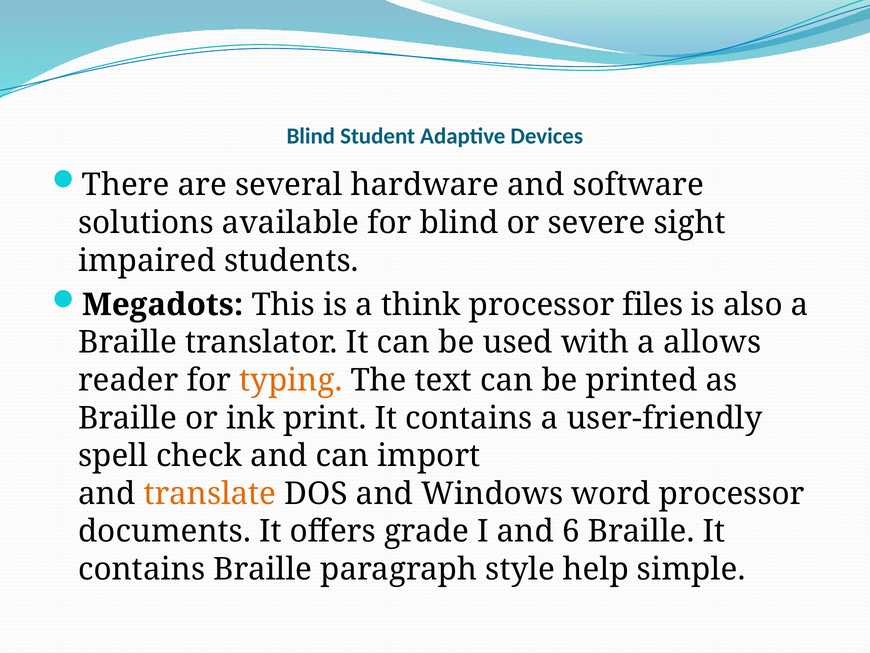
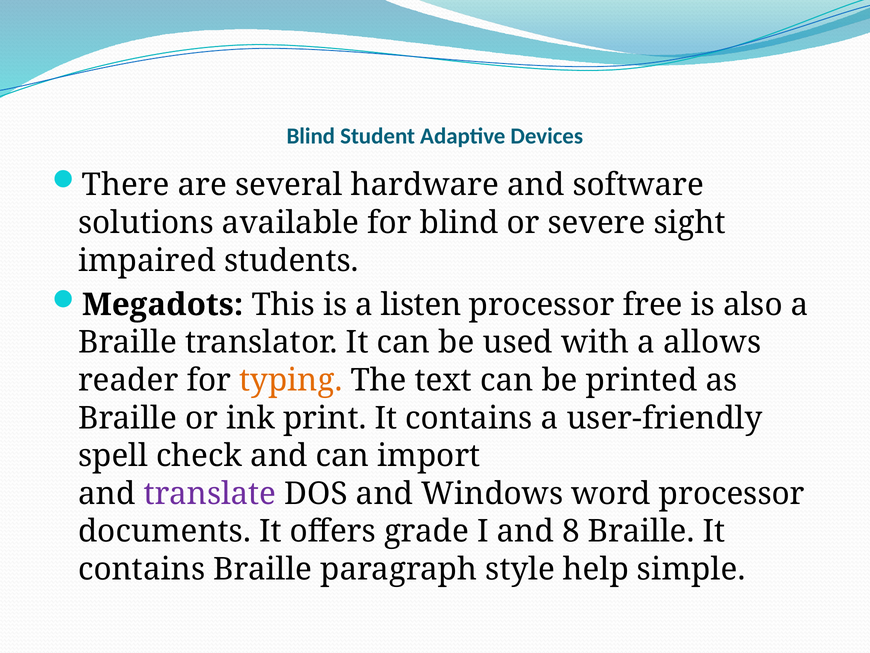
think: think -> listen
files: files -> free
translate colour: orange -> purple
6: 6 -> 8
